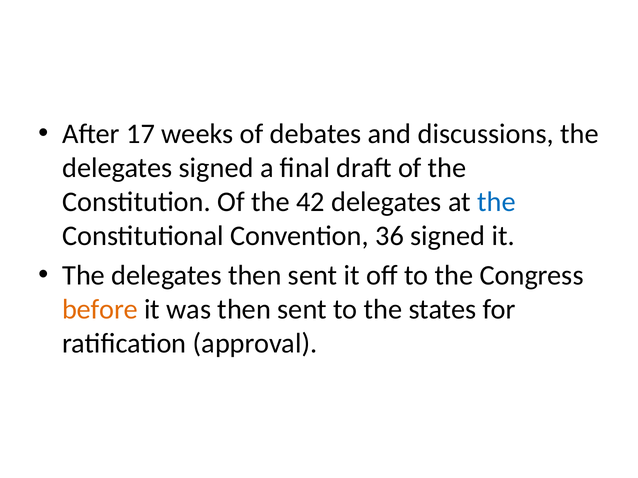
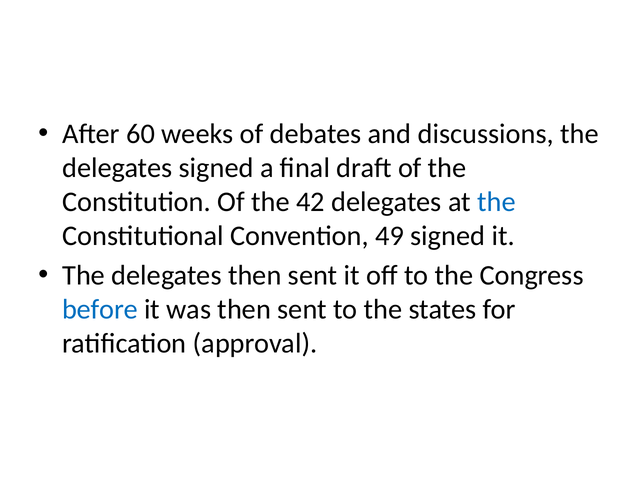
17: 17 -> 60
36: 36 -> 49
before colour: orange -> blue
